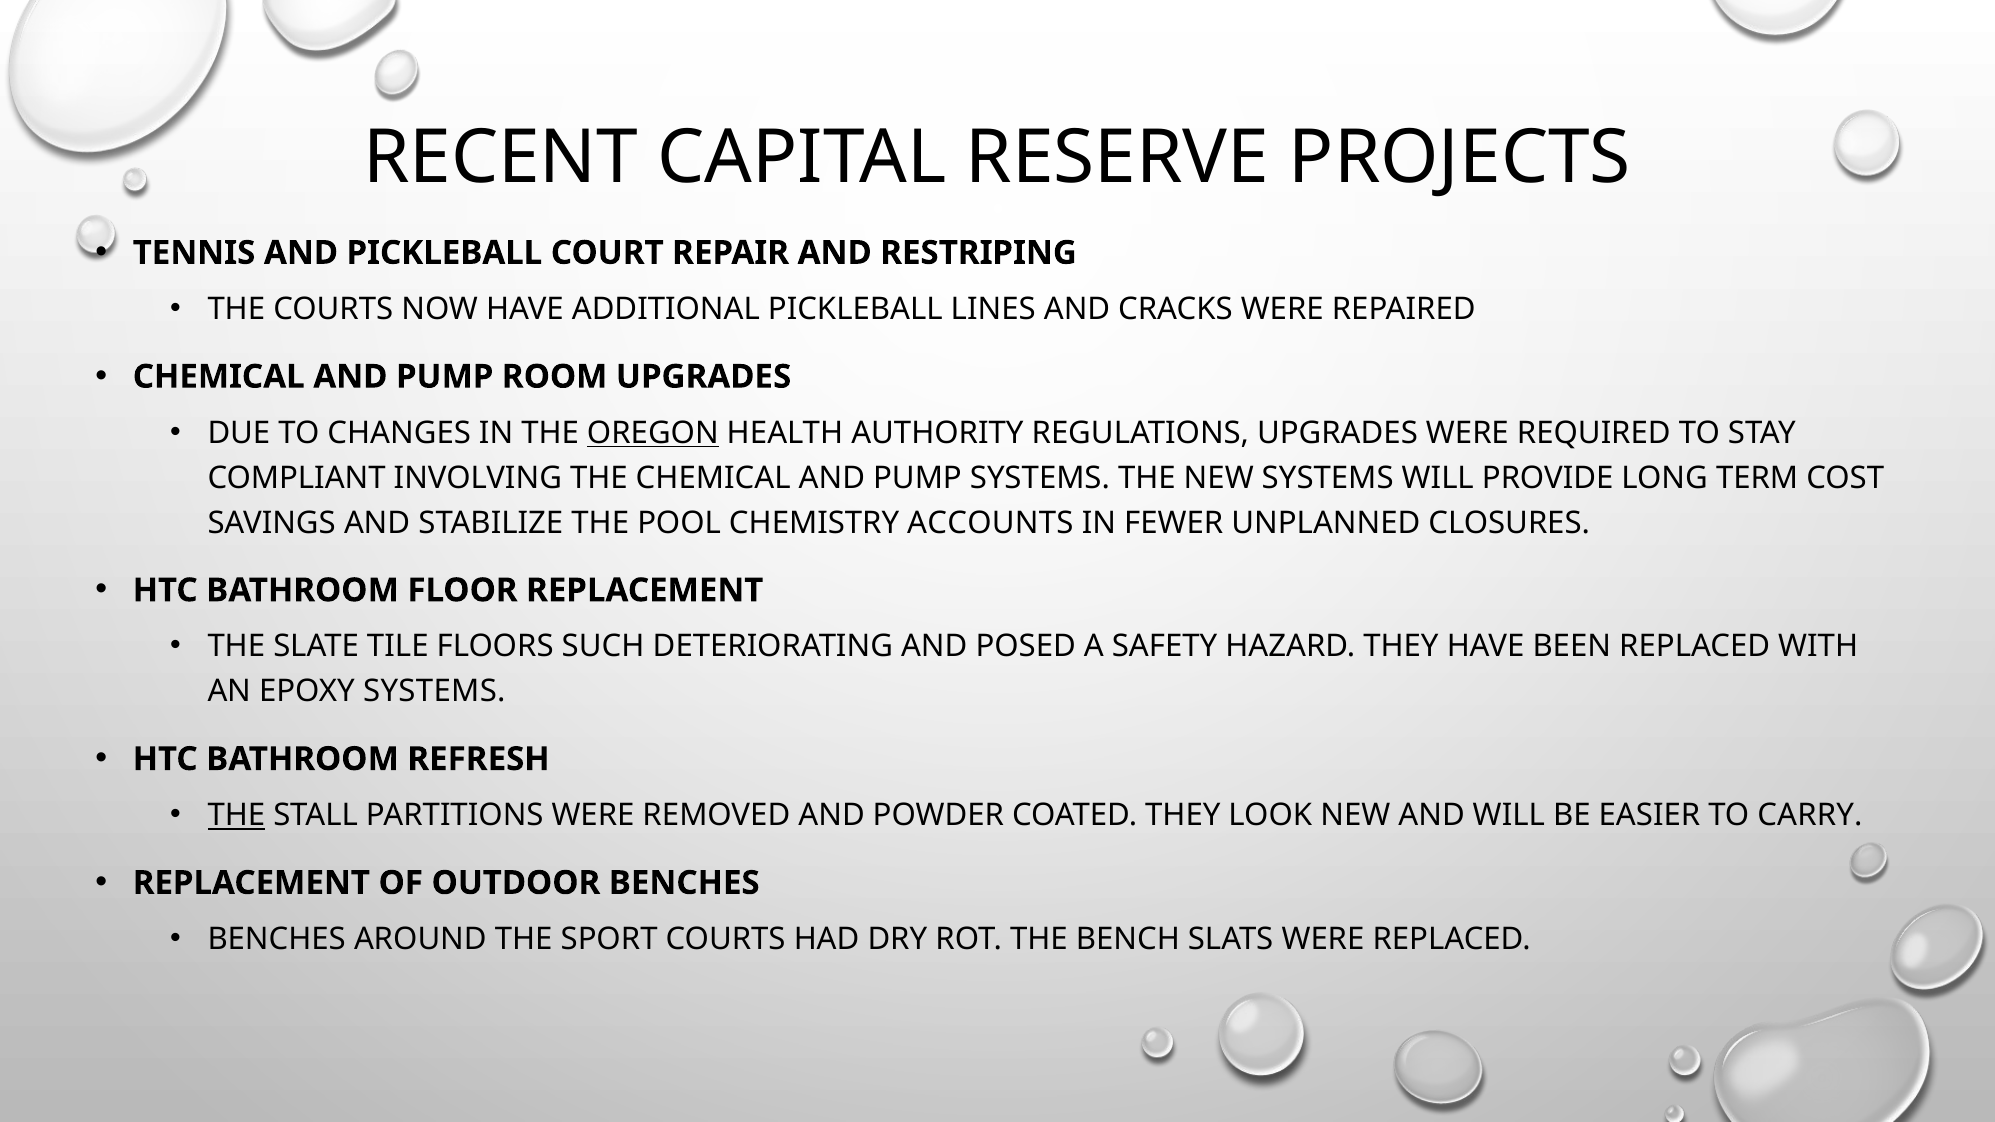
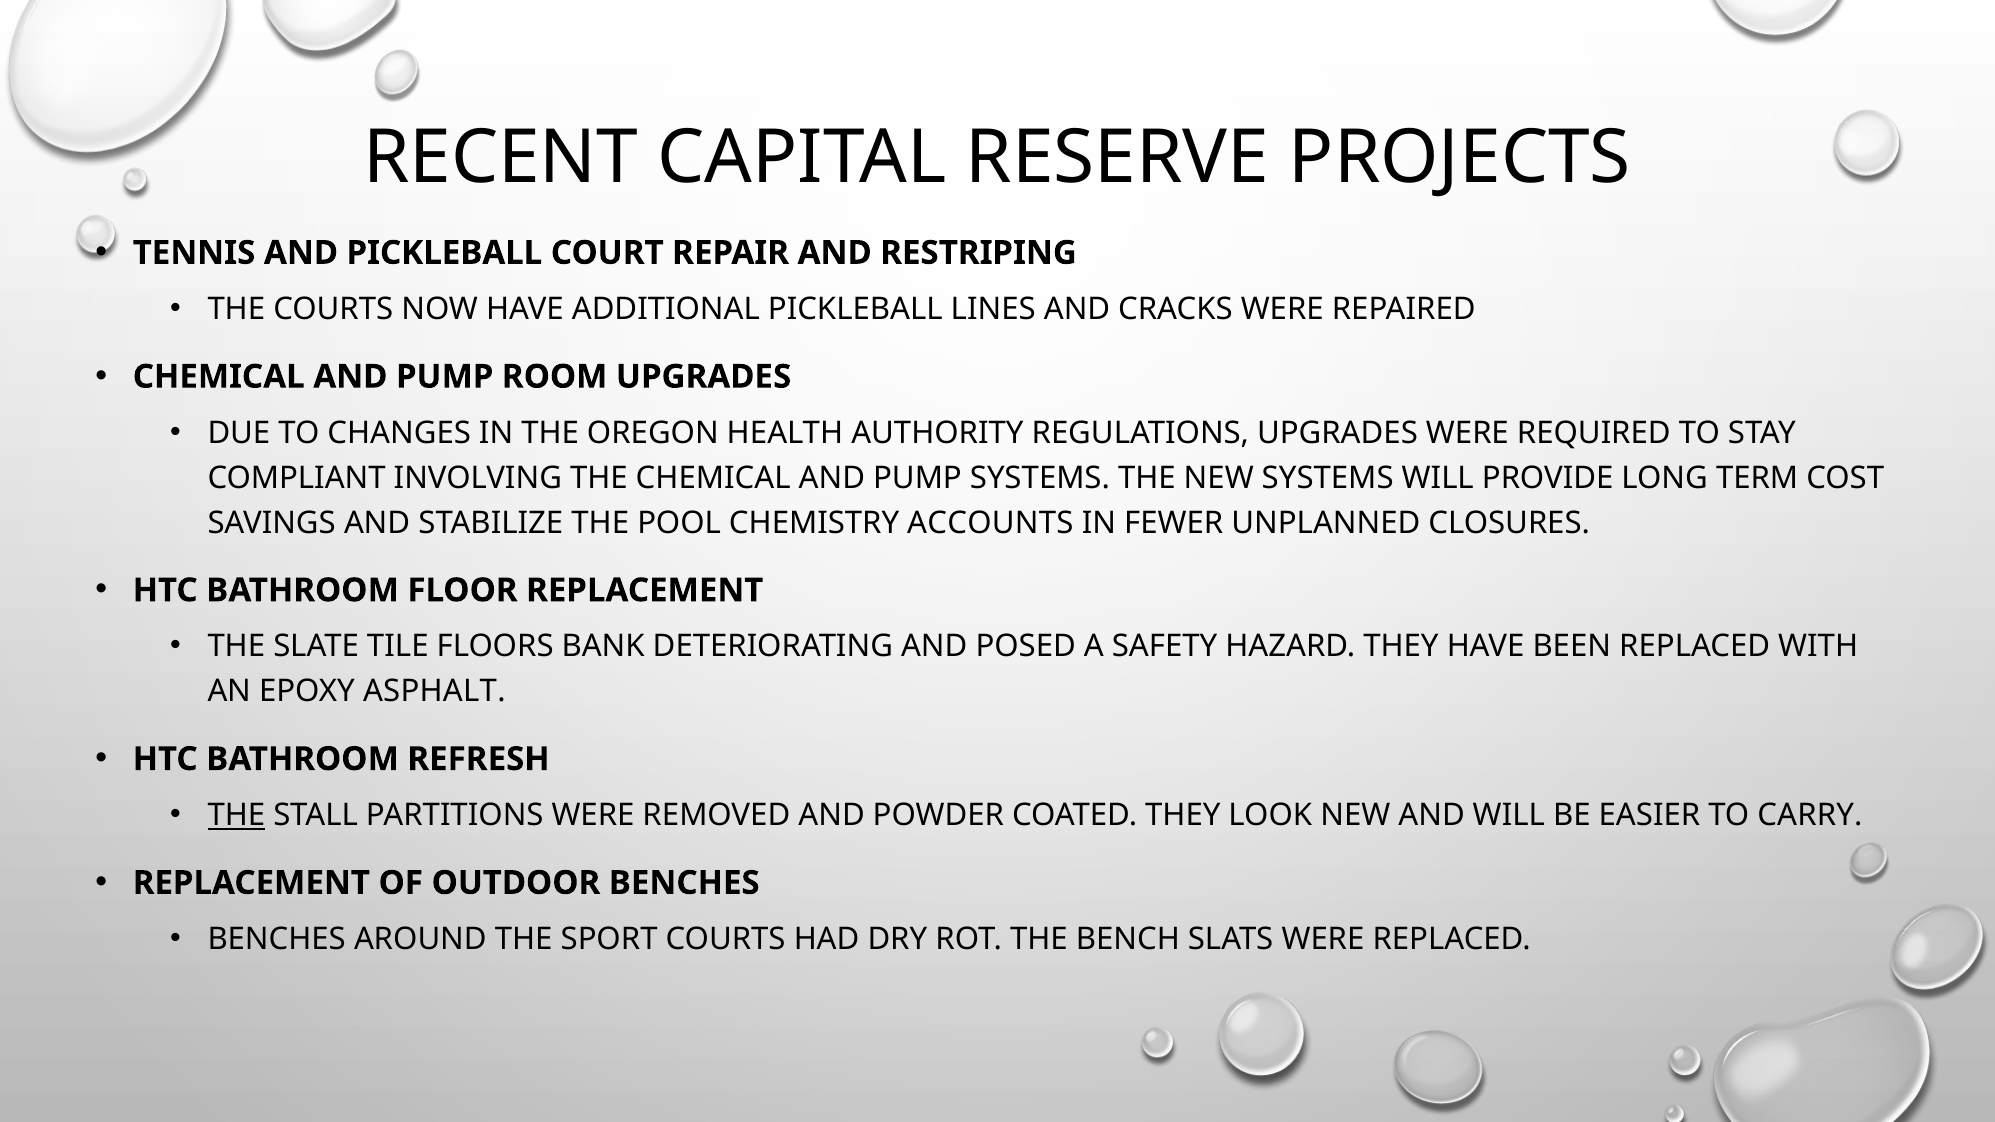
OREGON underline: present -> none
SUCH: SUCH -> BANK
EPOXY SYSTEMS: SYSTEMS -> ASPHALT
